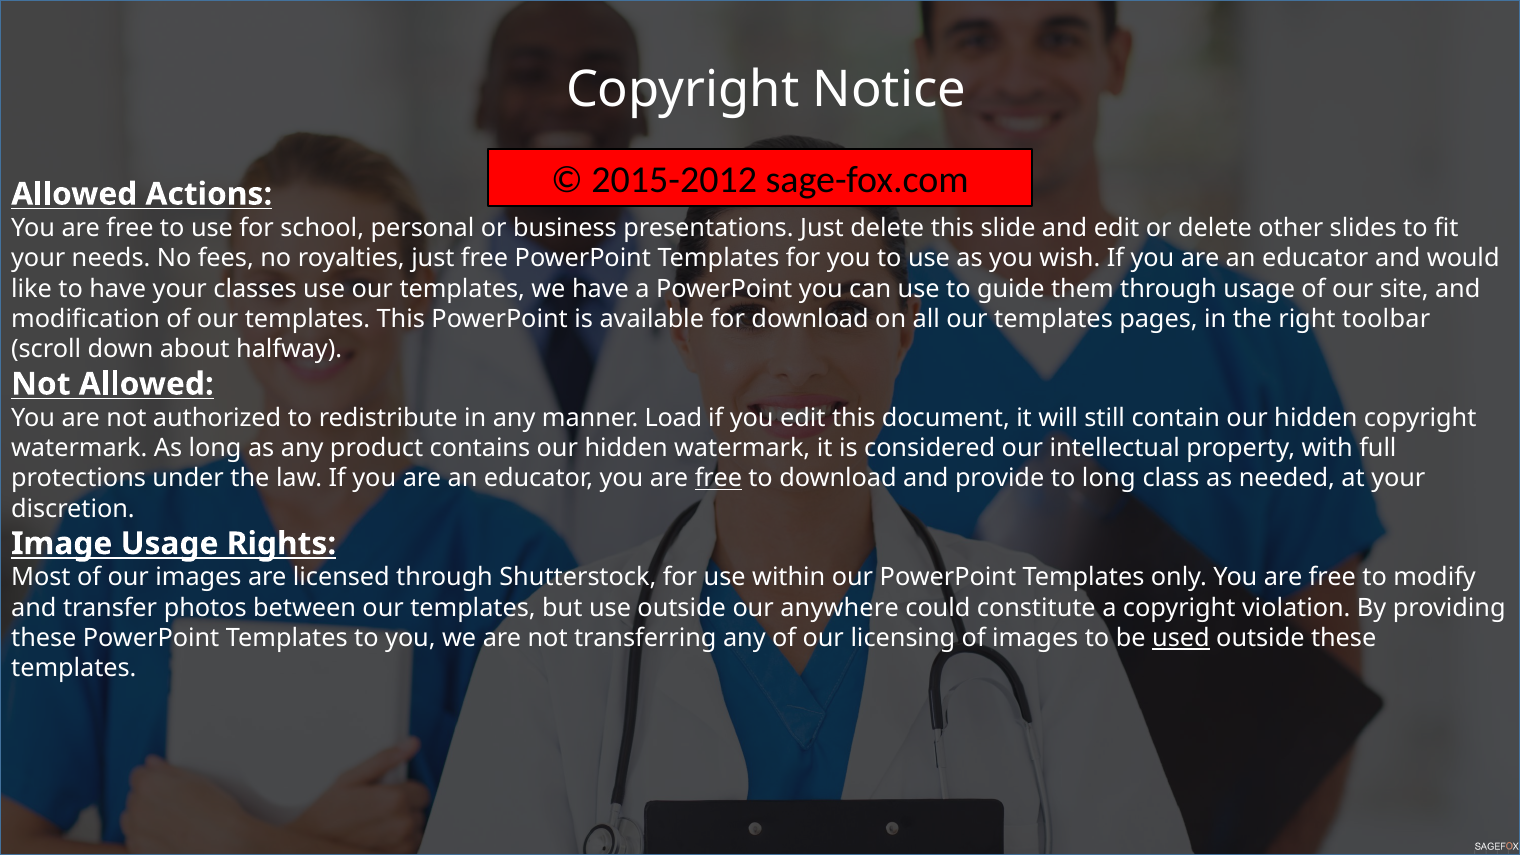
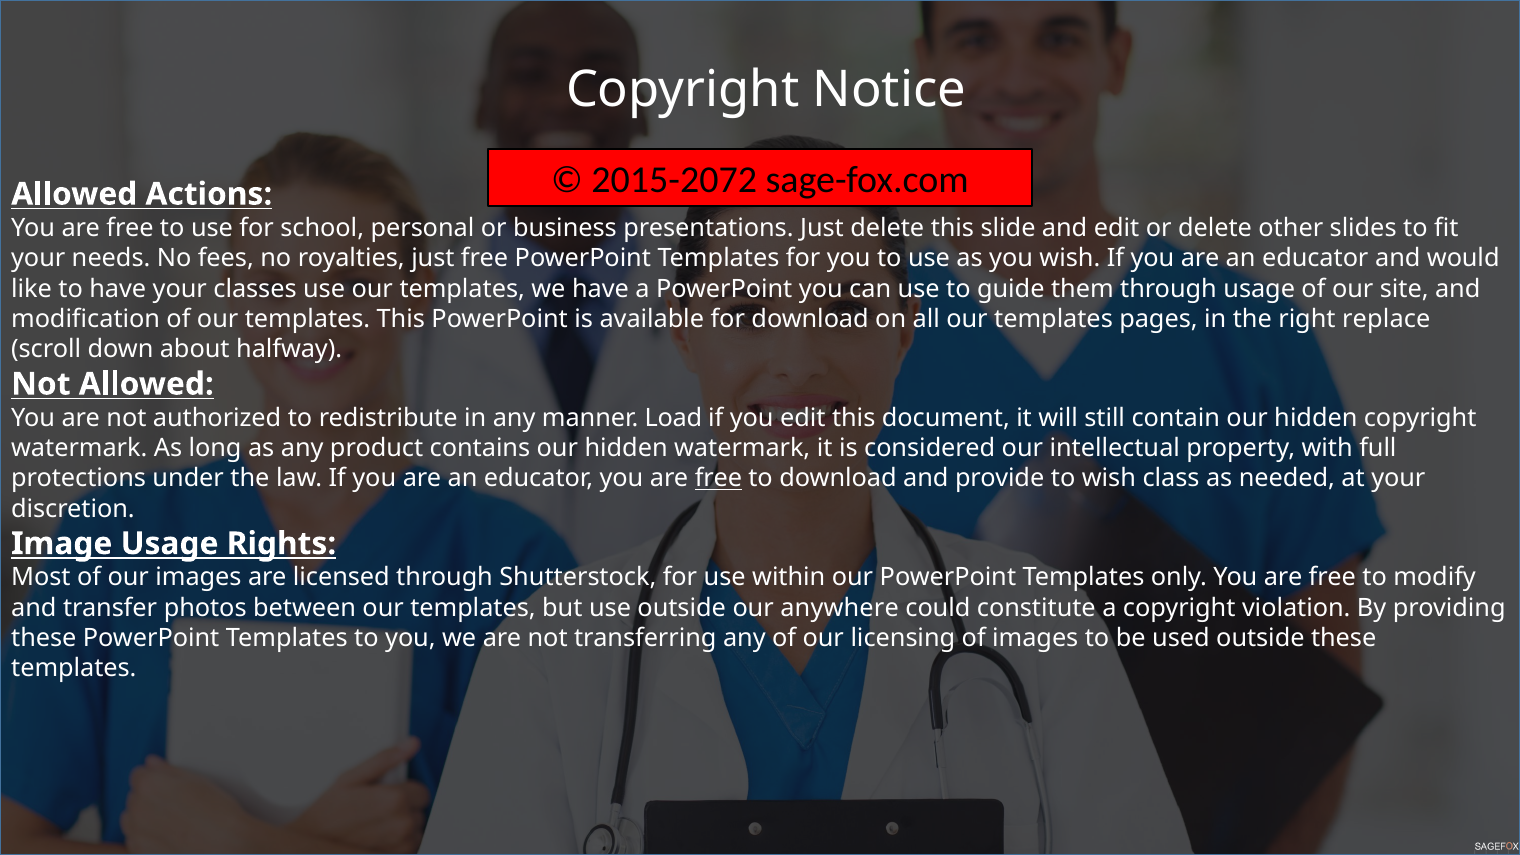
2015-2012: 2015-2012 -> 2015-2072
toolbar: toolbar -> replace
to long: long -> wish
used underline: present -> none
